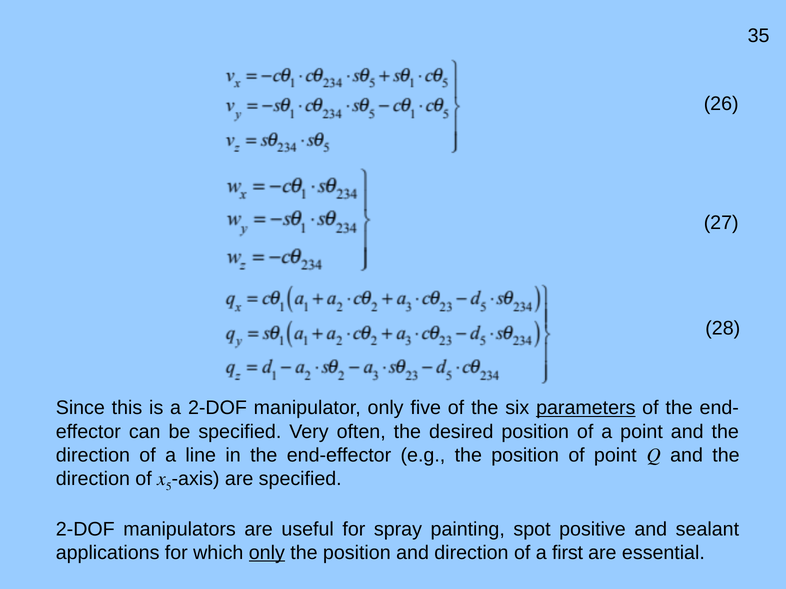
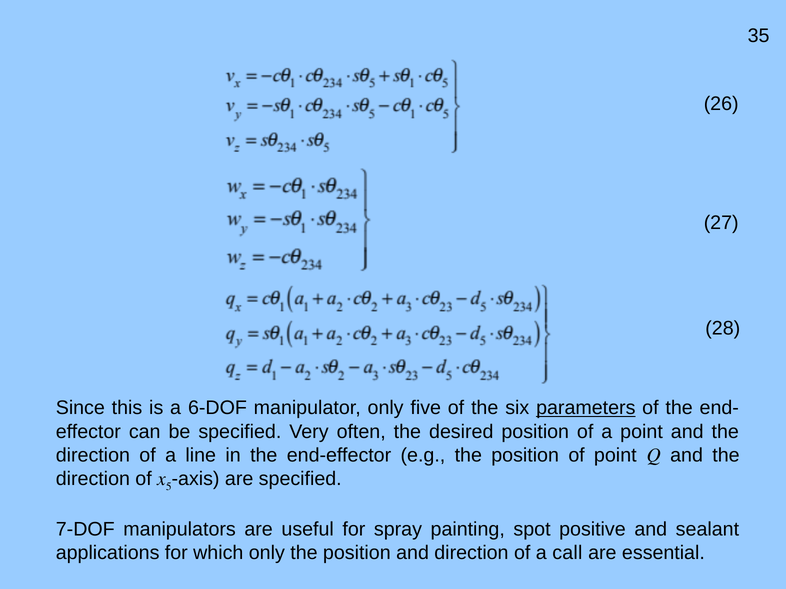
a 2-DOF: 2-DOF -> 6-DOF
2-DOF at (85, 529): 2-DOF -> 7-DOF
only at (267, 553) underline: present -> none
first: first -> call
